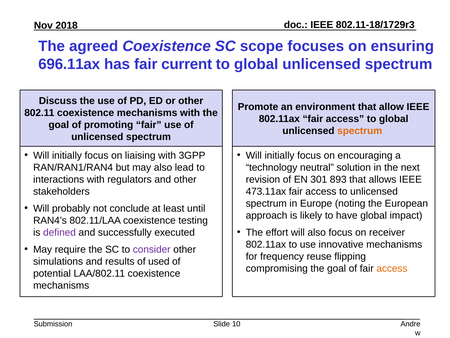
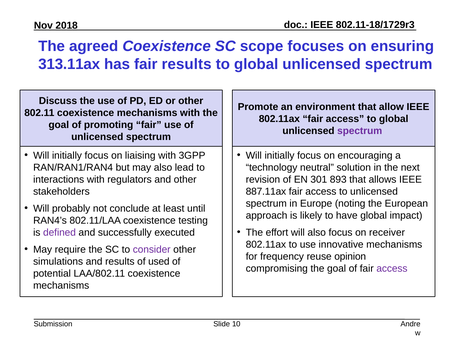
696.11ax: 696.11ax -> 313.11ax
fair current: current -> results
spectrum at (360, 131) colour: orange -> purple
473.11ax: 473.11ax -> 887.11ax
flipping: flipping -> opinion
access at (392, 268) colour: orange -> purple
